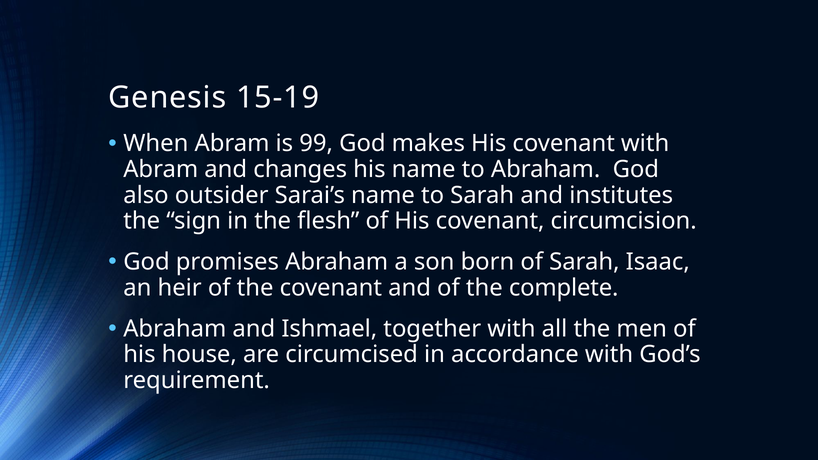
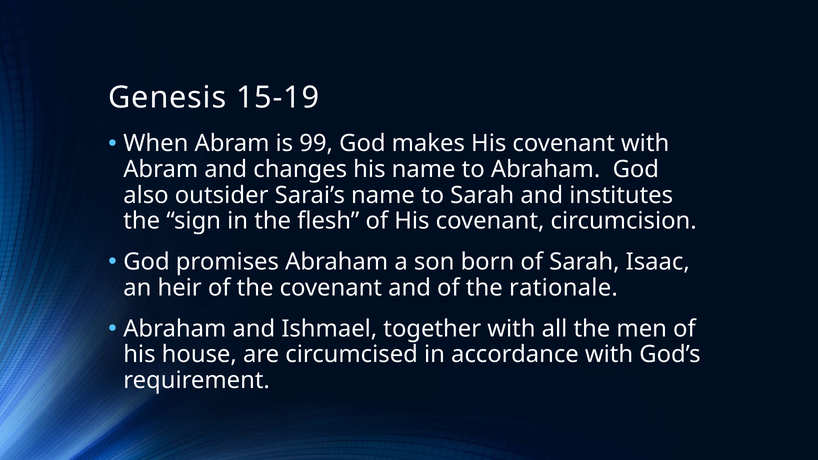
complete: complete -> rationale
